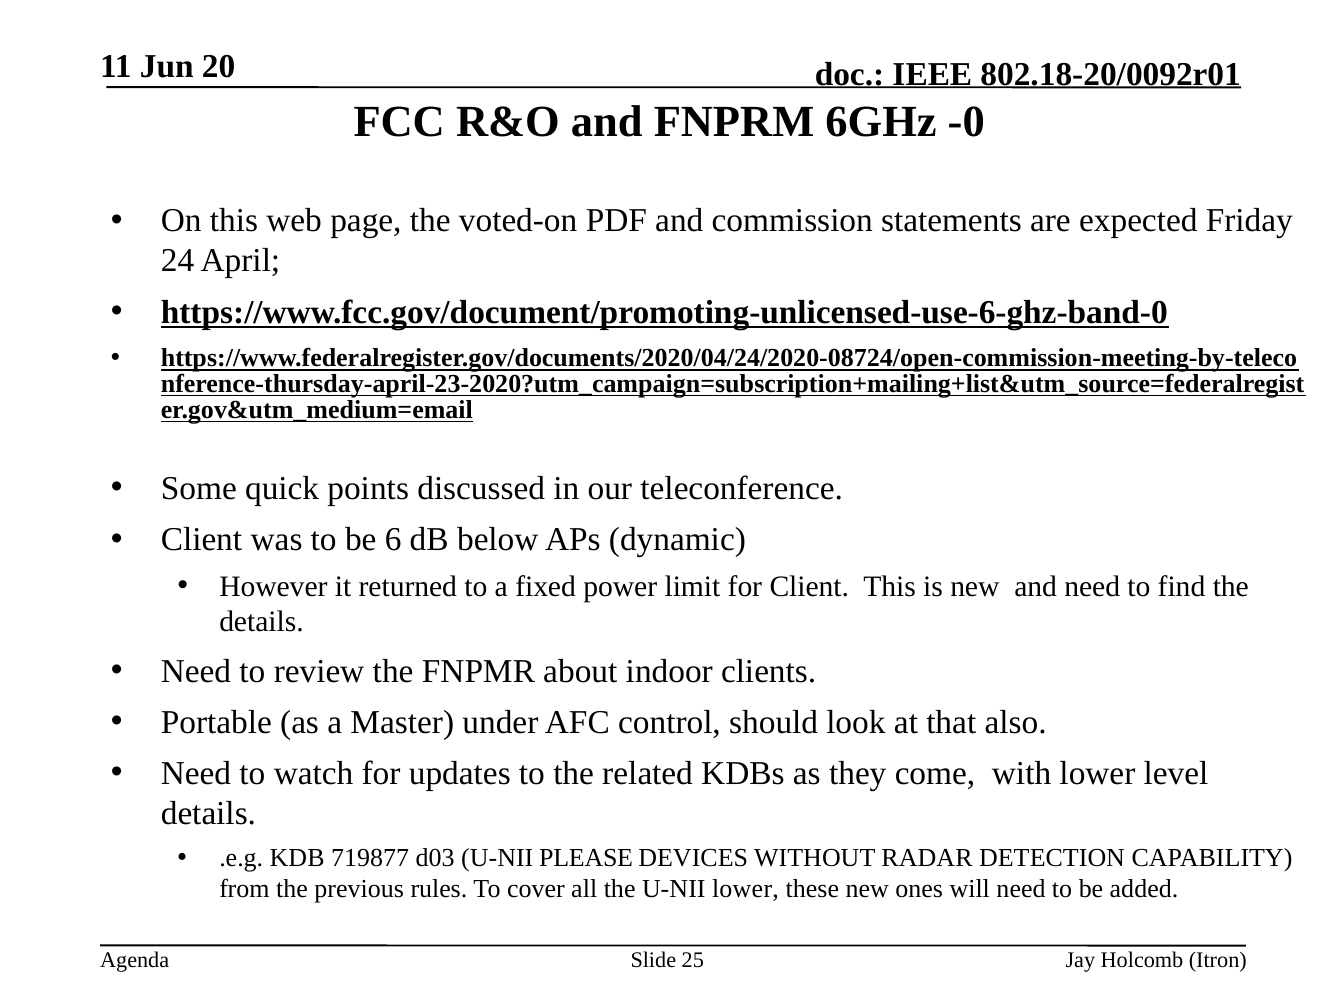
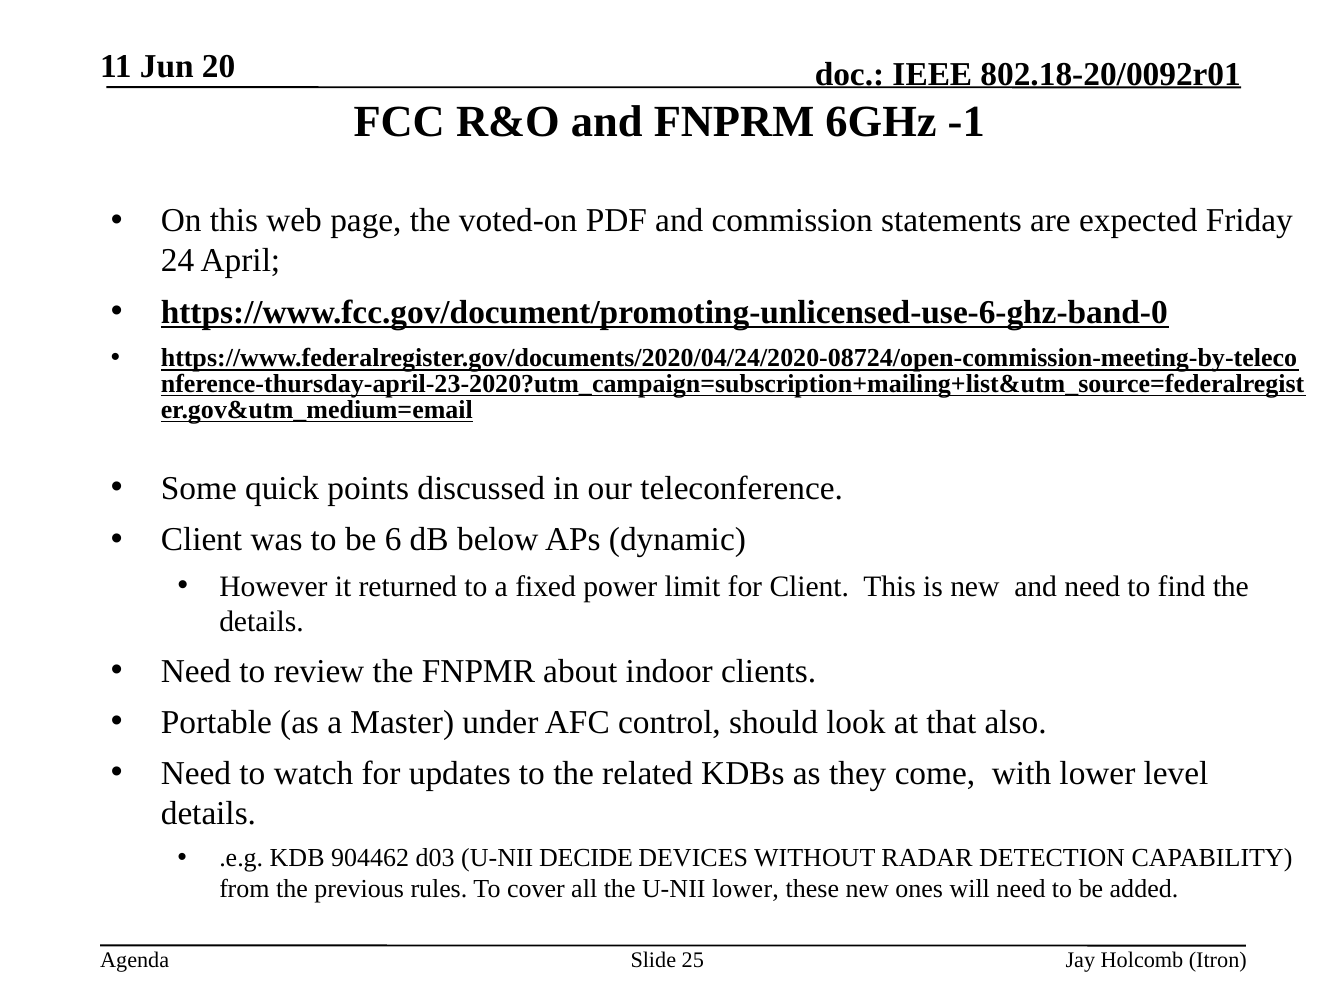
-0: -0 -> -1
719877: 719877 -> 904462
PLEASE: PLEASE -> DECIDE
